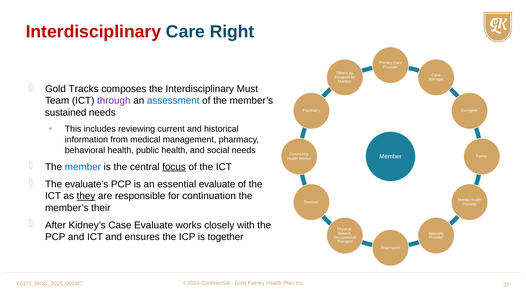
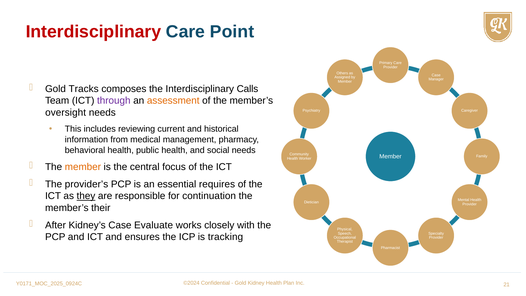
Right: Right -> Point
Must: Must -> Calls
assessment colour: blue -> orange
sustained: sustained -> oversight
member at (83, 167) colour: blue -> orange
focus underline: present -> none
evaluate’s: evaluate’s -> provider’s
essential evaluate: evaluate -> requires
together: together -> tracking
